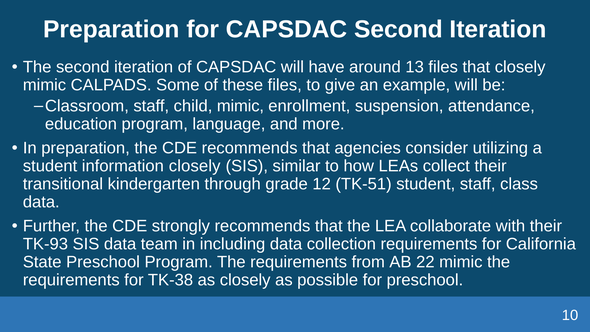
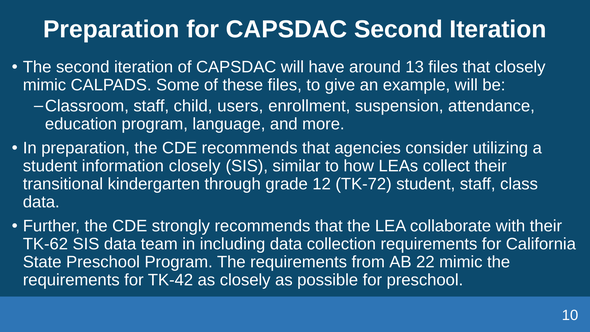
child mimic: mimic -> users
TK-51: TK-51 -> TK-72
TK-93: TK-93 -> TK-62
TK-38: TK-38 -> TK-42
